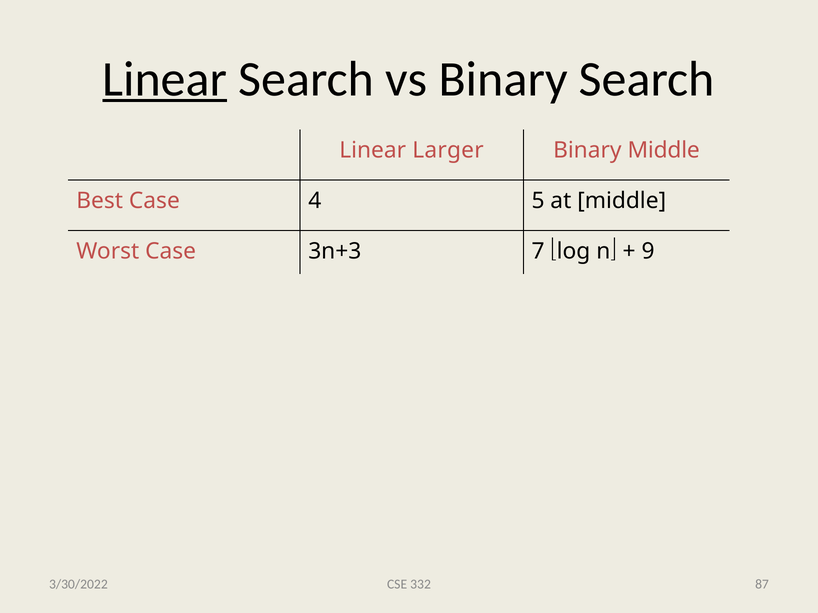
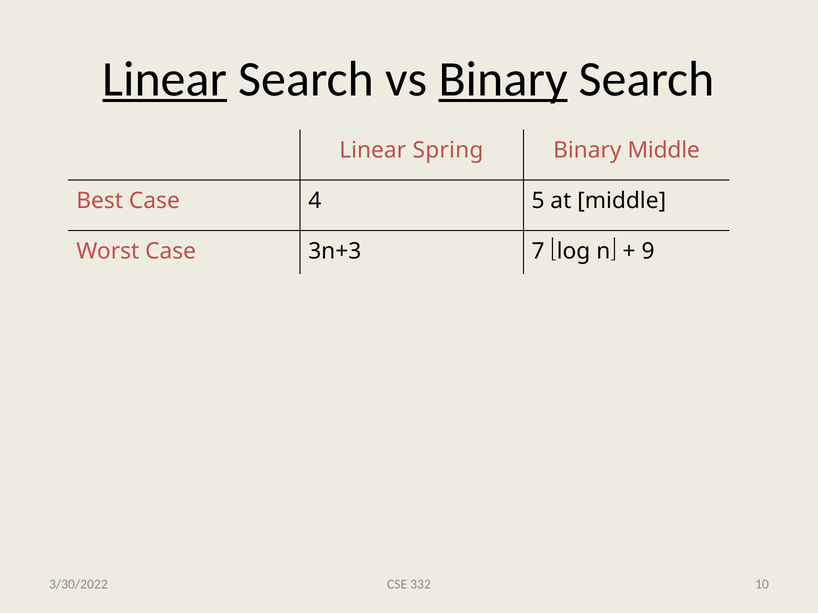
Binary at (503, 79) underline: none -> present
Larger: Larger -> Spring
87: 87 -> 10
